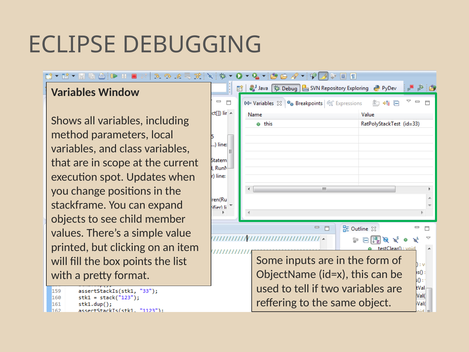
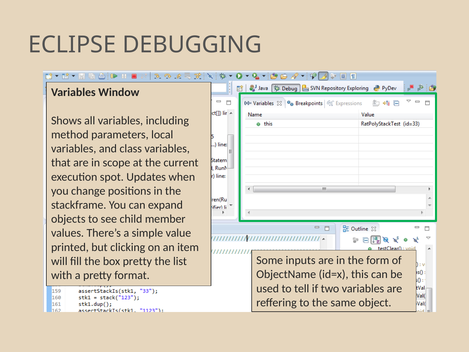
box points: points -> pretty
